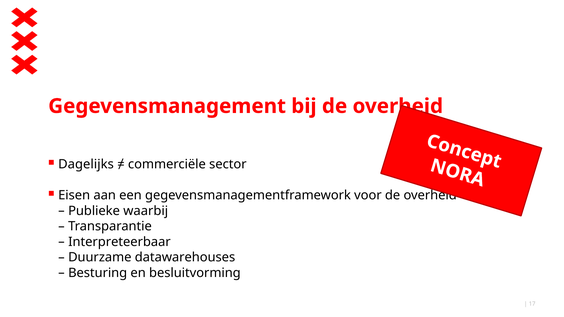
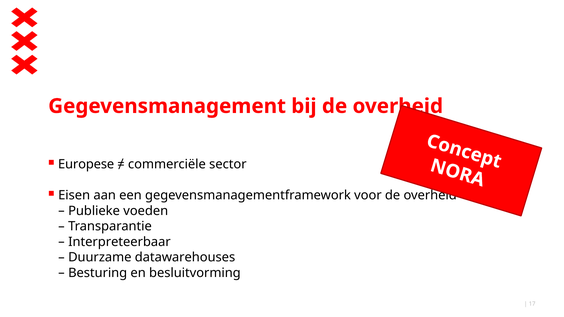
Dagelijks: Dagelijks -> Europese
waarbij: waarbij -> voeden
